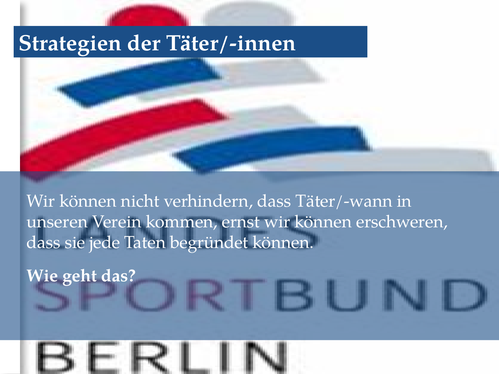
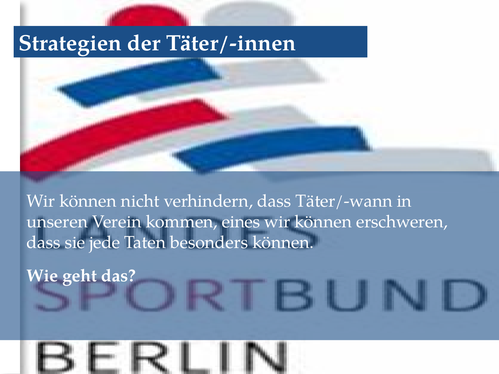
ernst: ernst -> eines
begründet: begründet -> besonders
